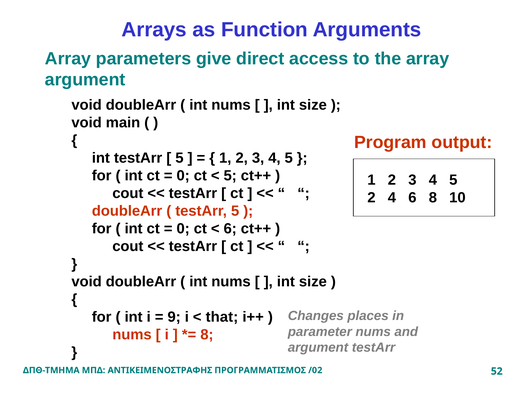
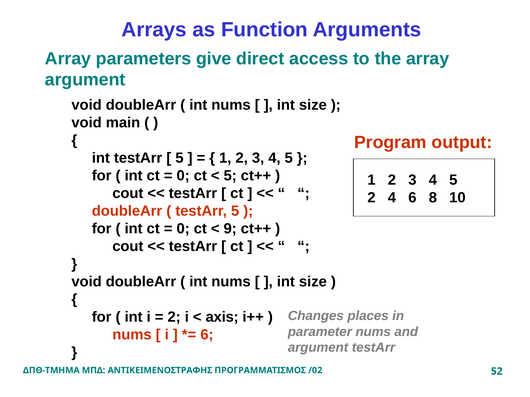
6 at (230, 229): 6 -> 9
9 at (174, 317): 9 -> 2
that: that -> axis
8 at (207, 335): 8 -> 6
